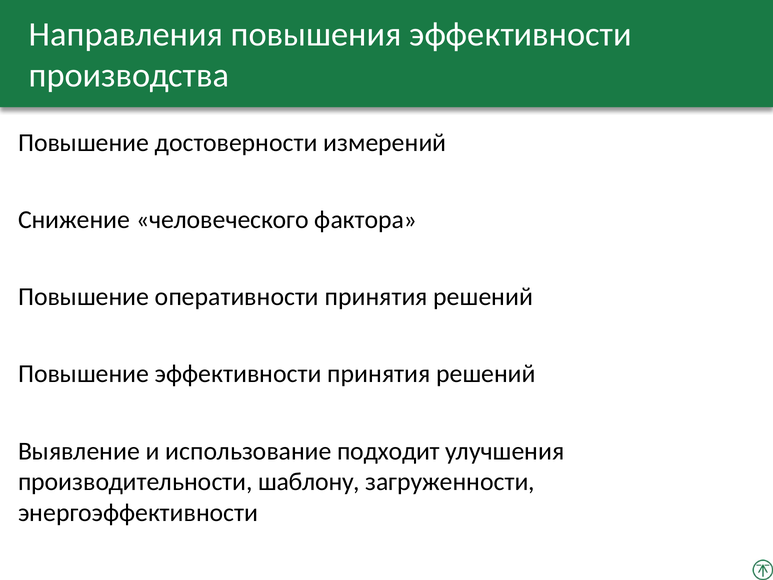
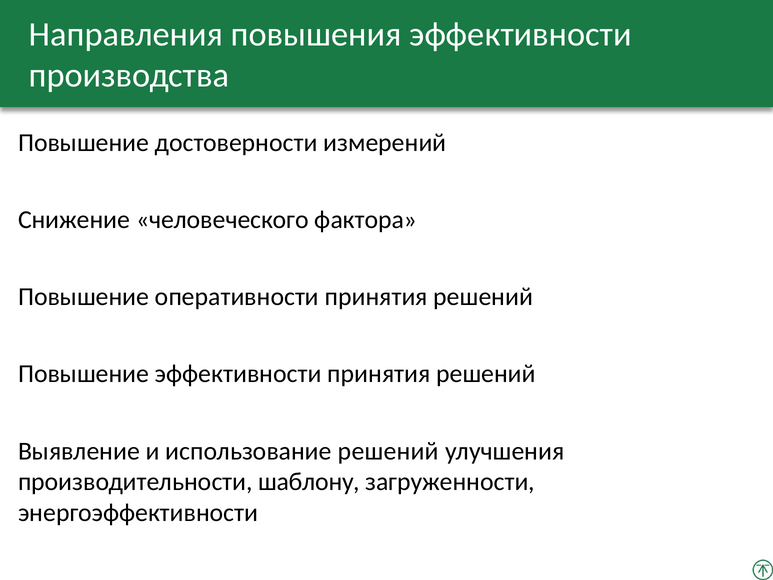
использование подходит: подходит -> решений
